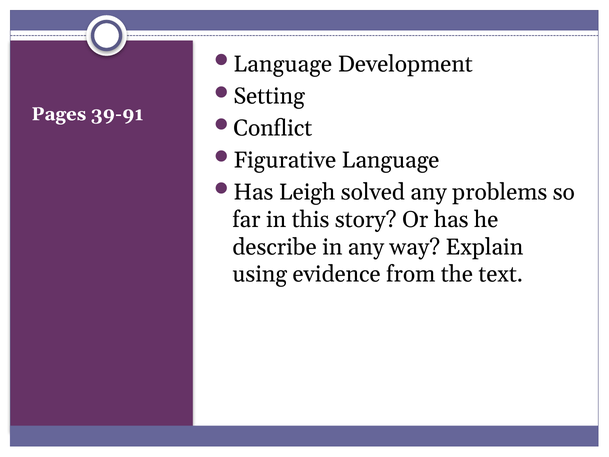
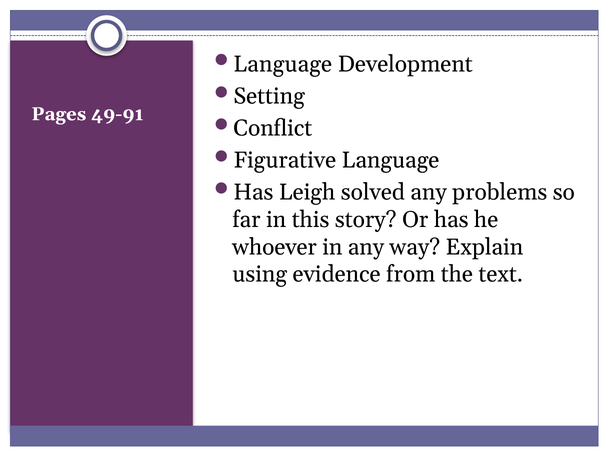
39-91: 39-91 -> 49-91
describe: describe -> whoever
